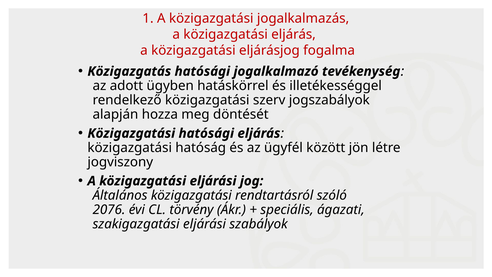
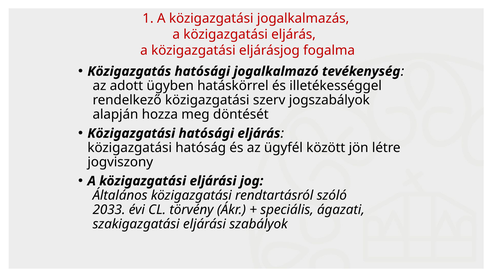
2076: 2076 -> 2033
